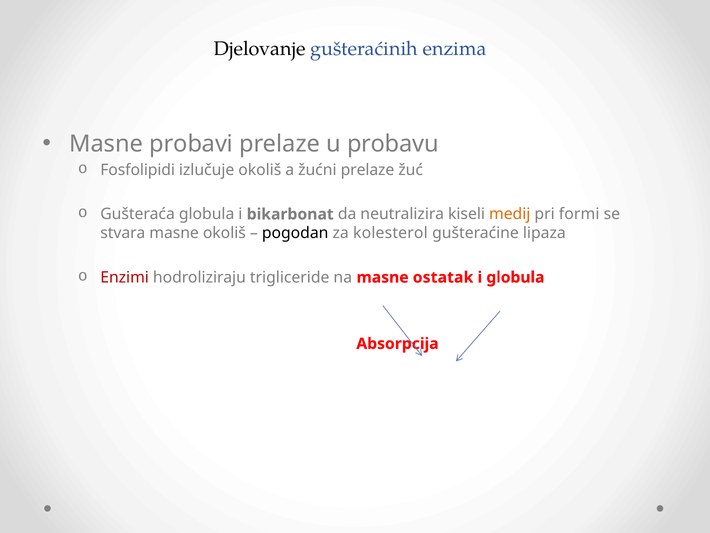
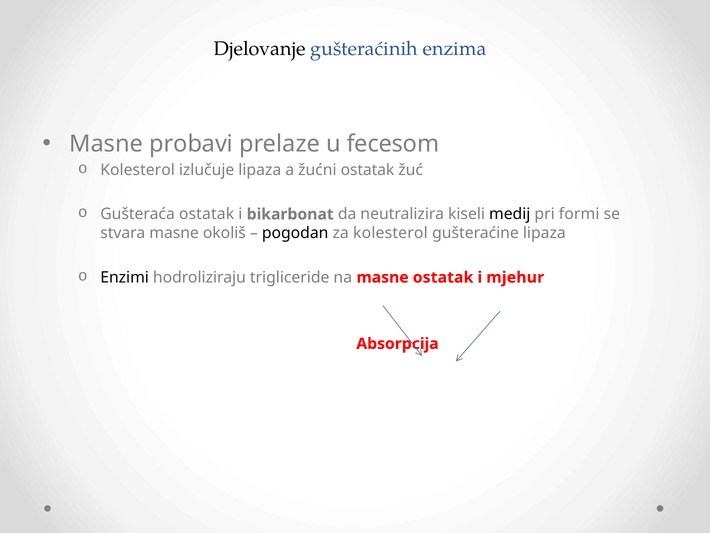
probavu: probavu -> fecesom
Fosfolipidi at (138, 170): Fosfolipidi -> Kolesterol
izlučuje okoliš: okoliš -> lipaza
žućni prelaze: prelaze -> ostatak
Gušteraća globula: globula -> ostatak
medij colour: orange -> black
Enzimi colour: red -> black
i globula: globula -> mjehur
